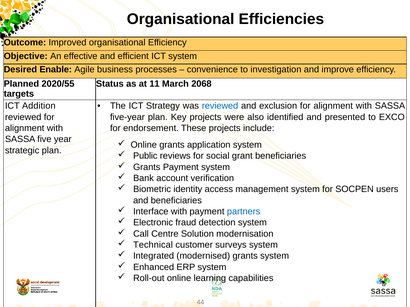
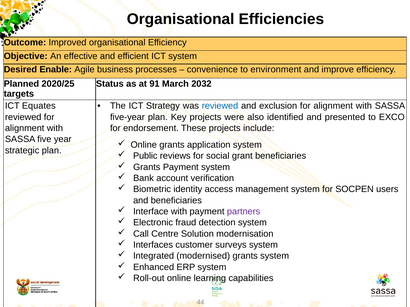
investigation: investigation -> environment
2020/55: 2020/55 -> 2020/25
11: 11 -> 91
2068: 2068 -> 2032
Addition: Addition -> Equates
partners colour: blue -> purple
Technical: Technical -> Interfaces
